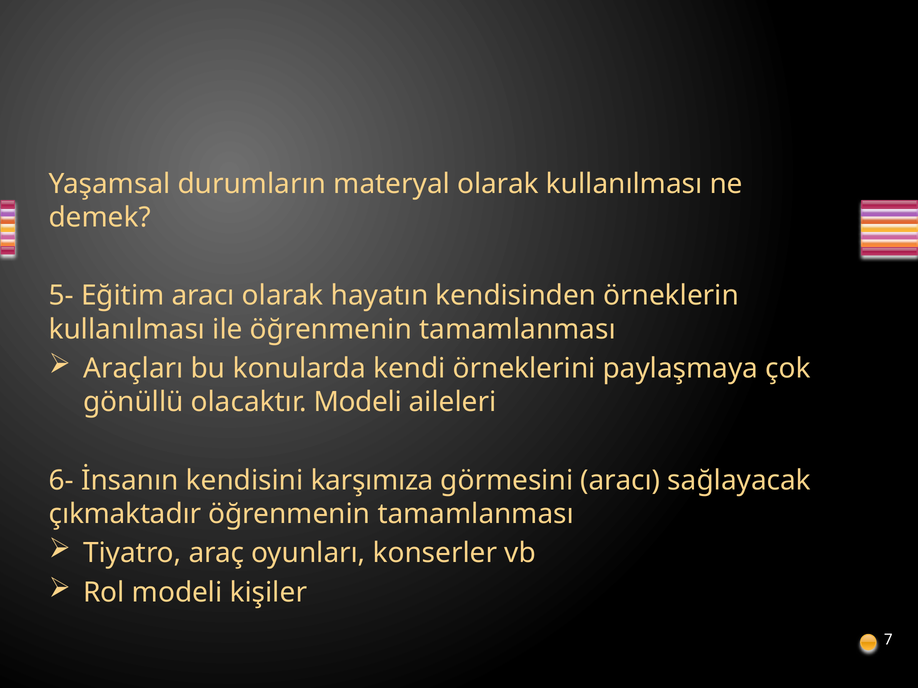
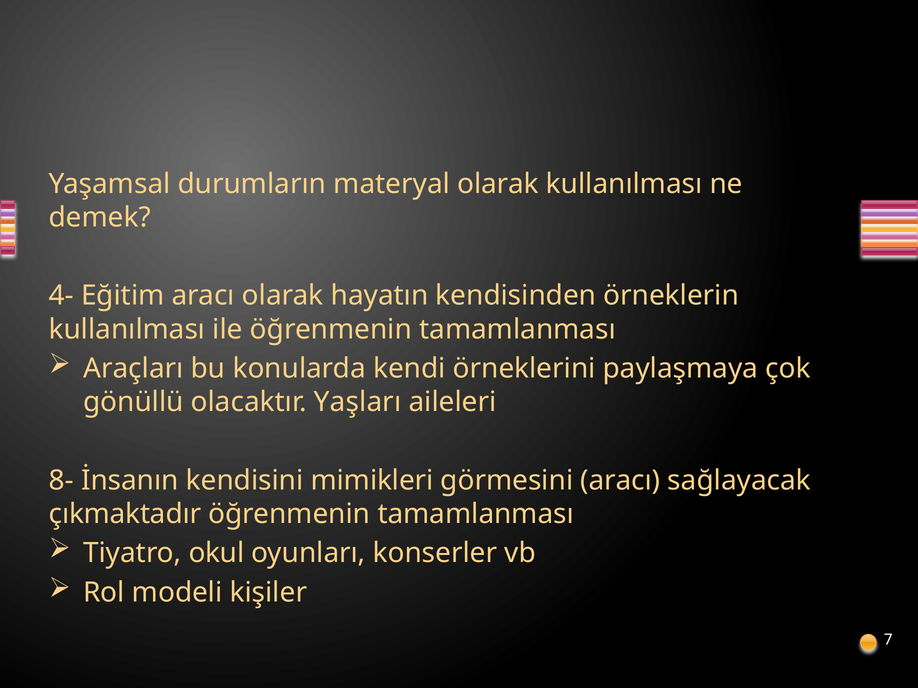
5-: 5- -> 4-
olacaktır Modeli: Modeli -> Yaşları
6-: 6- -> 8-
karşımıza: karşımıza -> mimikleri
araç: araç -> okul
